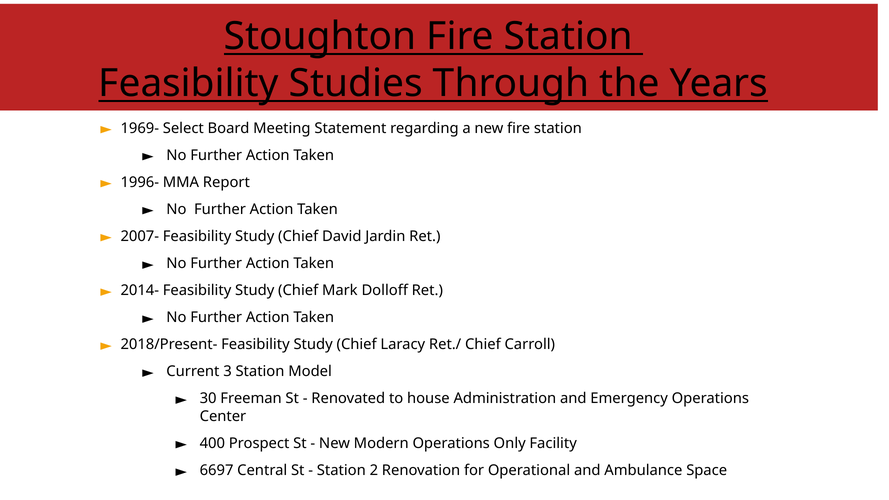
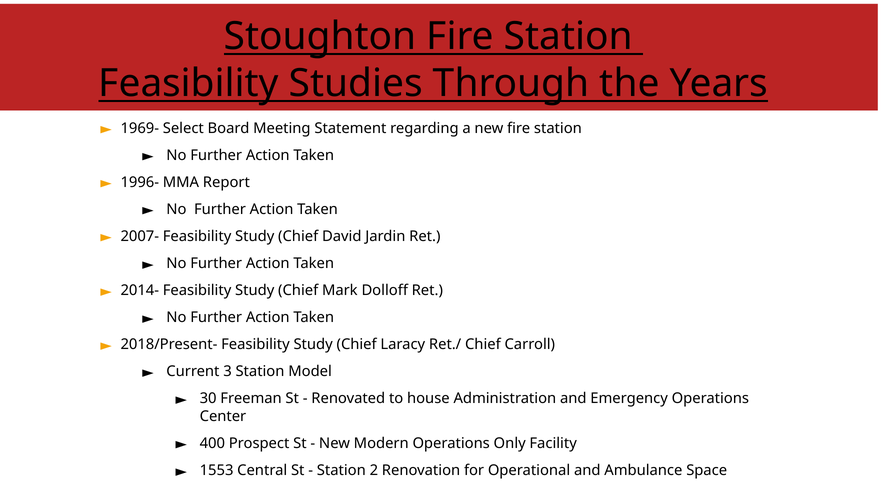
6697: 6697 -> 1553
